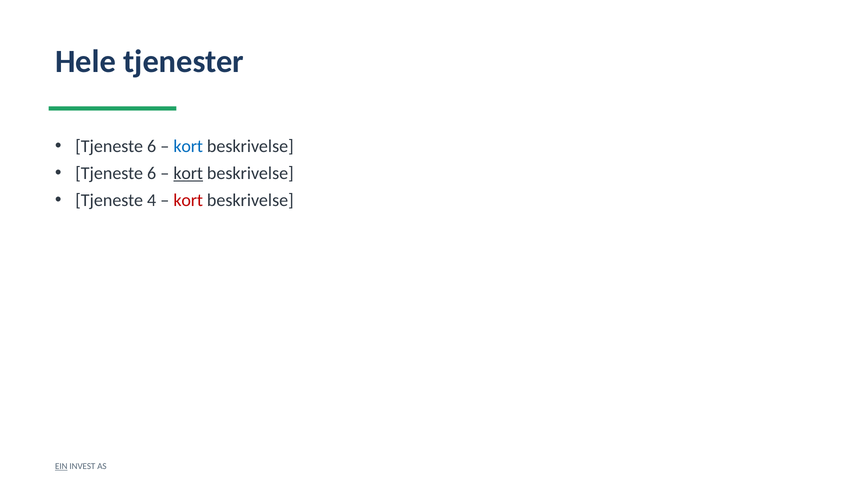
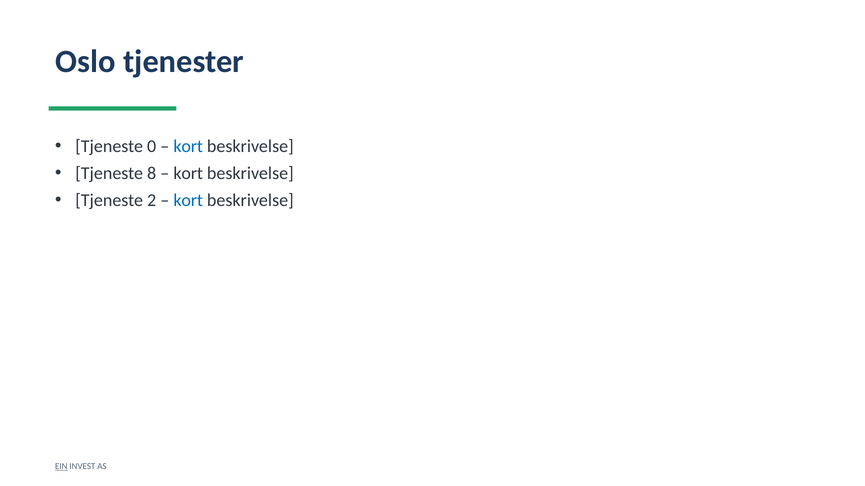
Hele: Hele -> Oslo
6 at (152, 147): 6 -> 0
6 at (152, 174): 6 -> 8
kort at (188, 174) underline: present -> none
4: 4 -> 2
kort at (188, 201) colour: red -> blue
